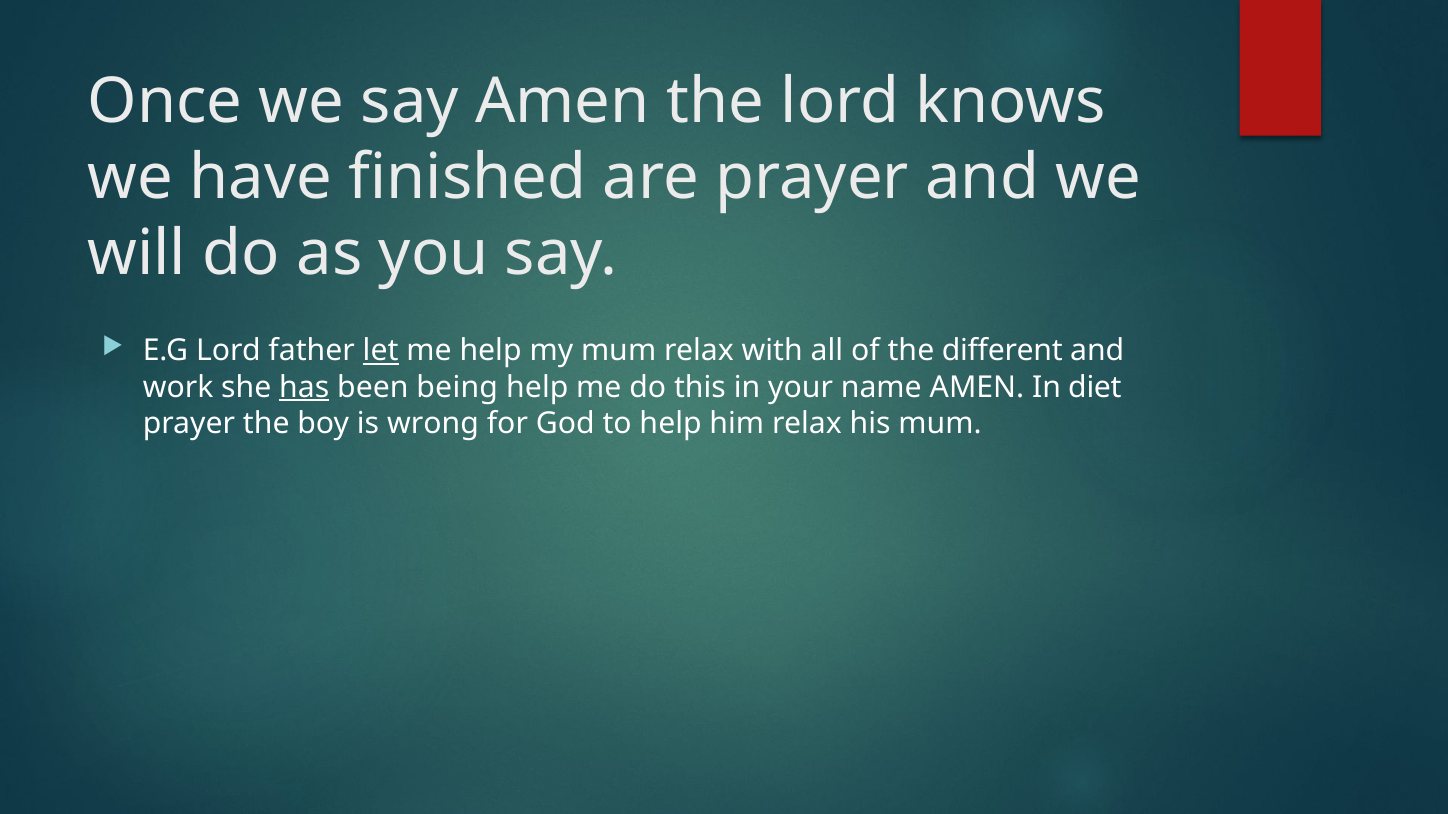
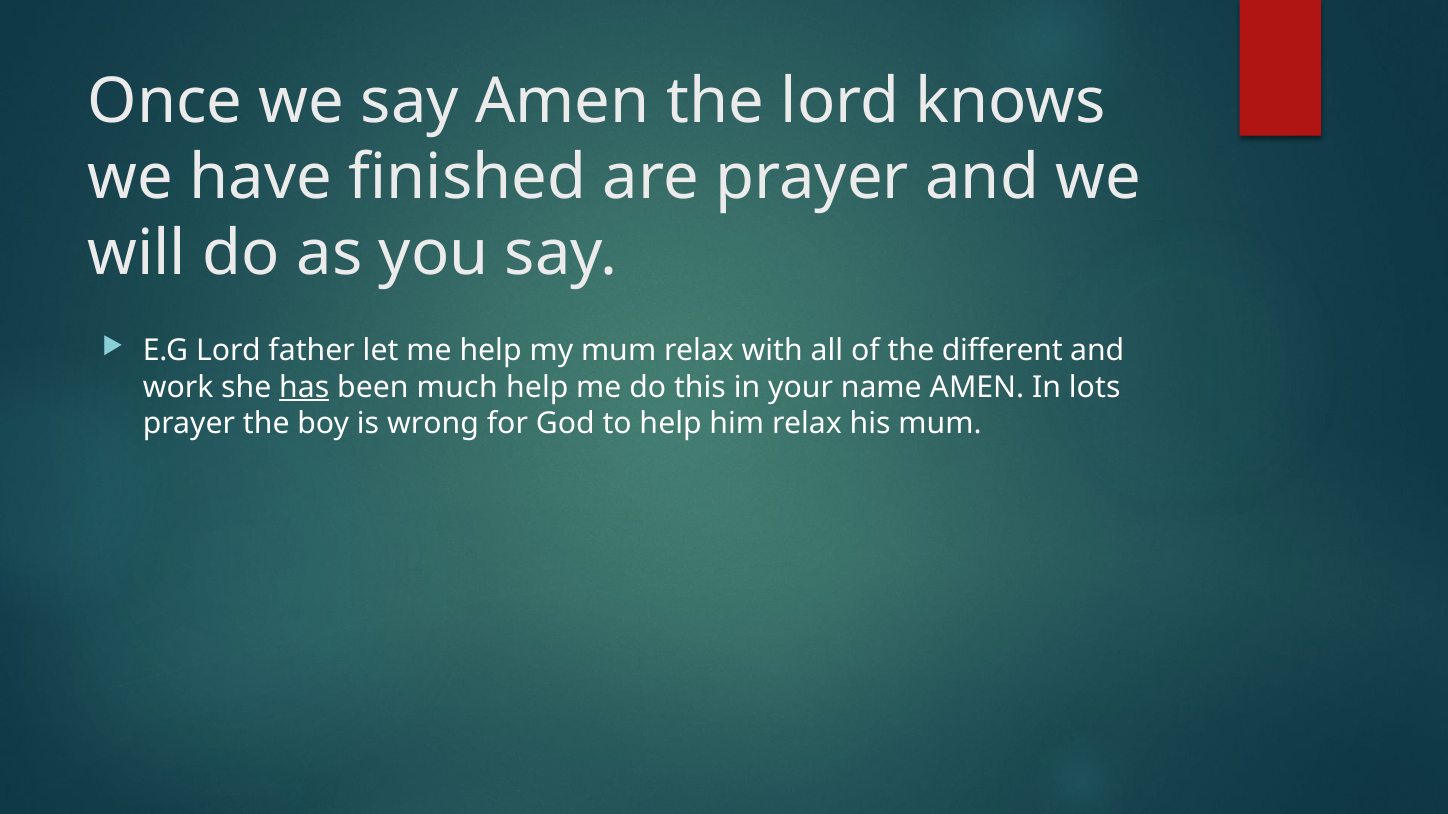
let underline: present -> none
being: being -> much
diet: diet -> lots
